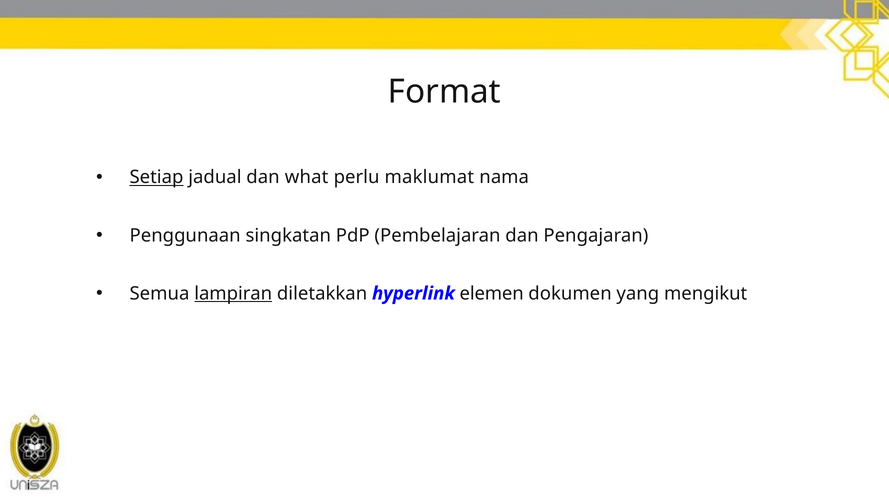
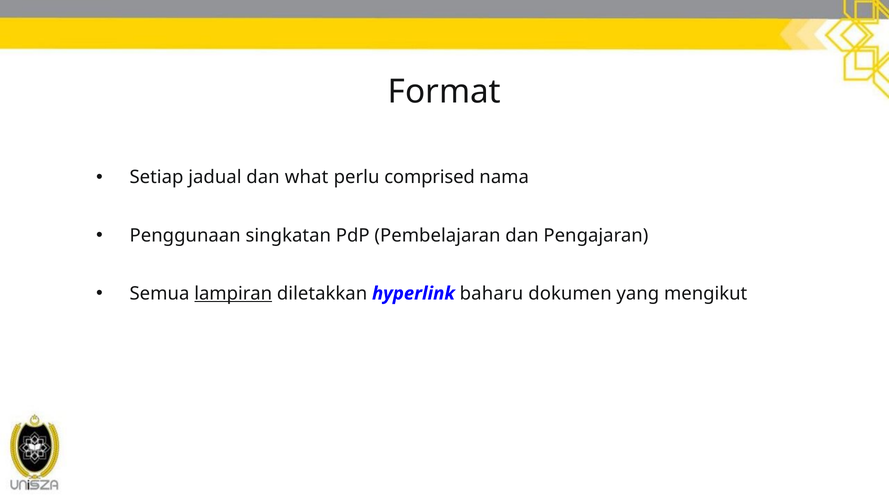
Setiap underline: present -> none
maklumat: maklumat -> comprised
elemen: elemen -> baharu
